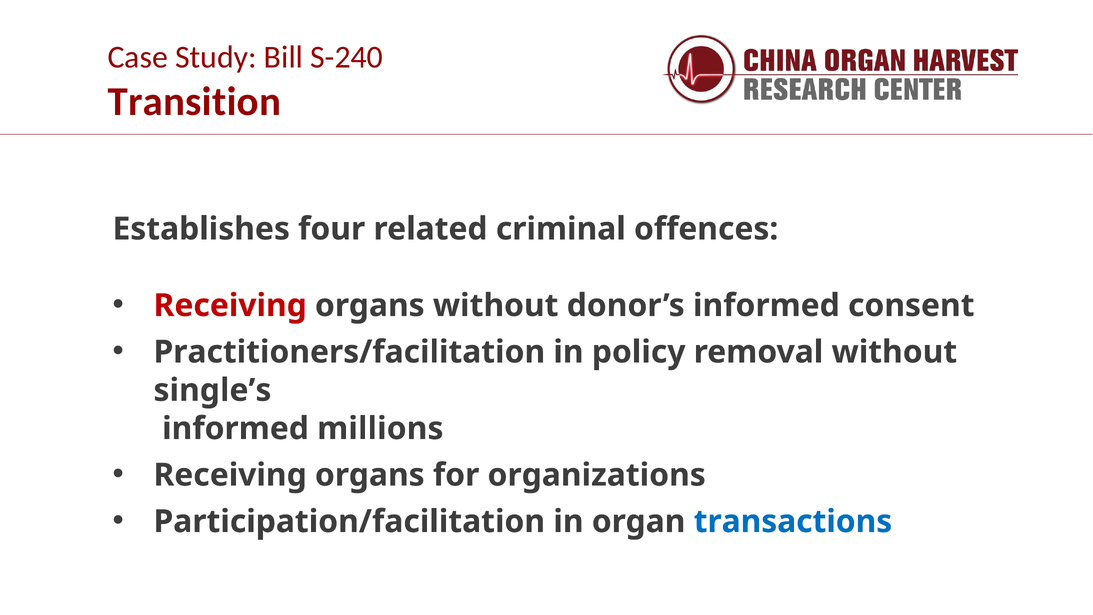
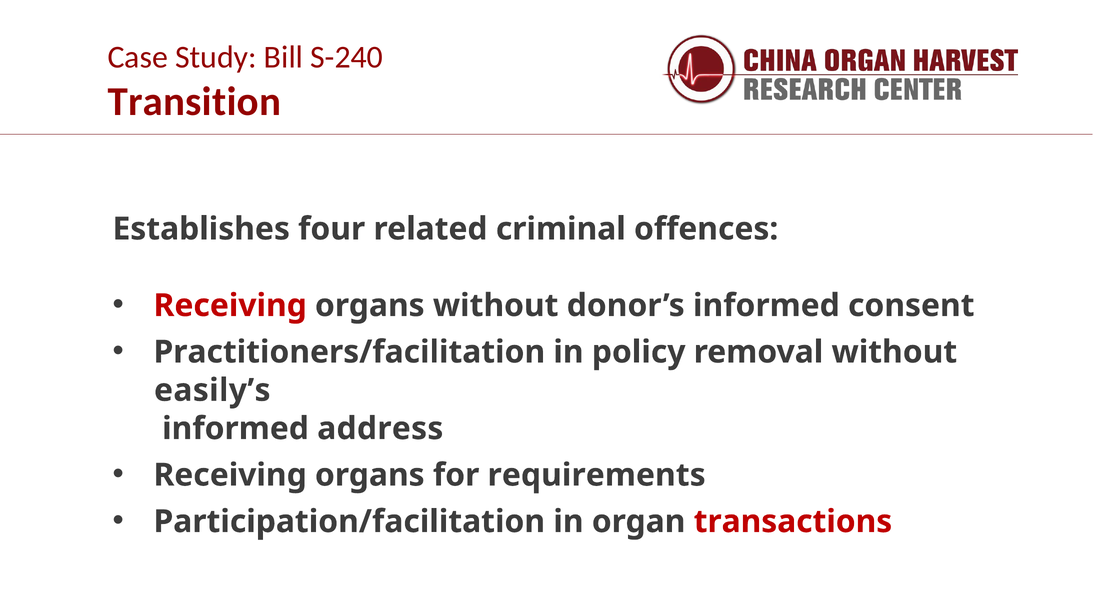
single’s: single’s -> easily’s
millions: millions -> address
organizations: organizations -> requirements
transactions colour: blue -> red
